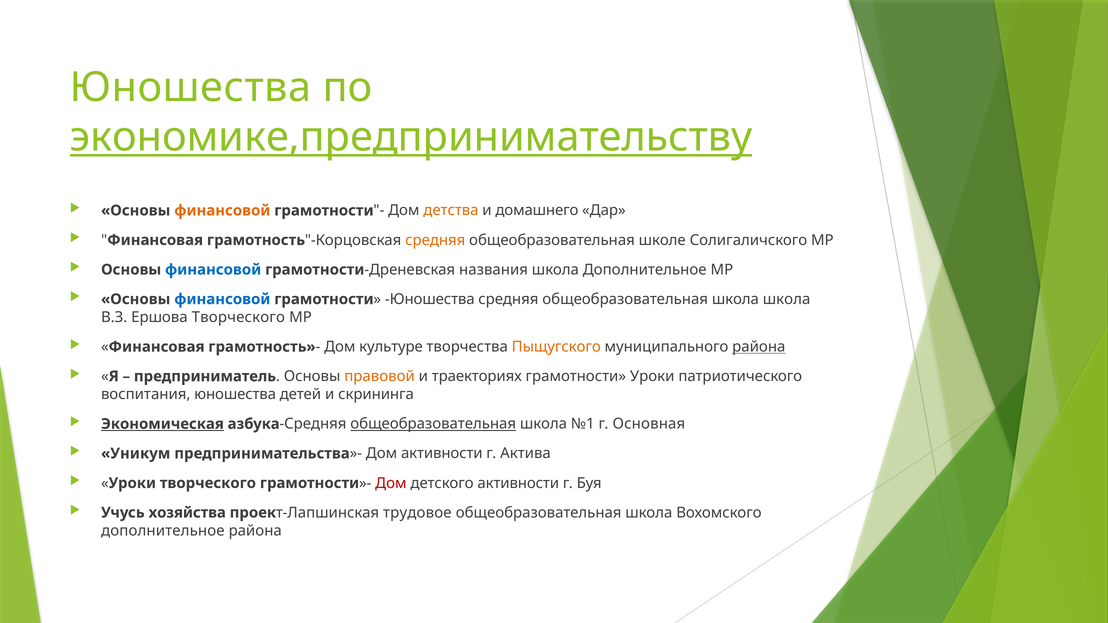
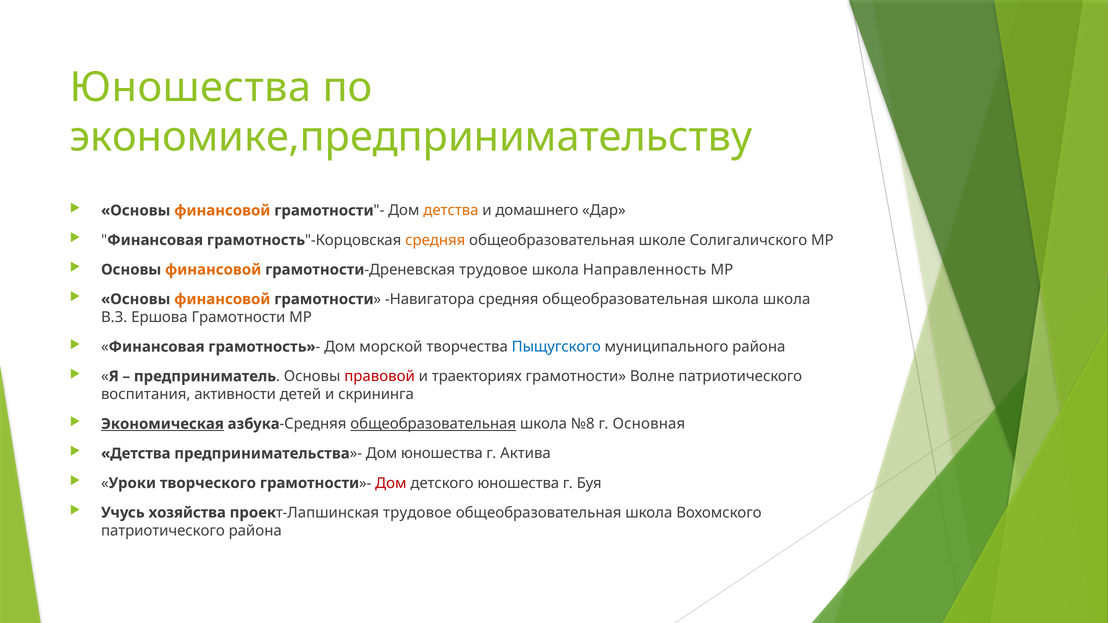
экономике,предпринимательству underline: present -> none
финансовой at (213, 270) colour: blue -> orange
грамотности-Дреневская названия: названия -> трудовое
школа Дополнительное: Дополнительное -> Направленность
финансовой at (222, 299) colour: blue -> orange
грамотности Юношества: Юношества -> Навигатора
Ершова Творческого: Творческого -> Грамотности
культуре: культуре -> морской
Пыщугского colour: orange -> blue
района at (759, 347) underline: present -> none
правовой colour: orange -> red
грамотности Уроки: Уроки -> Волне
воспитания юношества: юношества -> активности
№1: №1 -> №8
Уникум at (136, 454): Уникум -> Детства
Дом активности: активности -> юношества
детского активности: активности -> юношества
дополнительное at (163, 531): дополнительное -> патриотического
